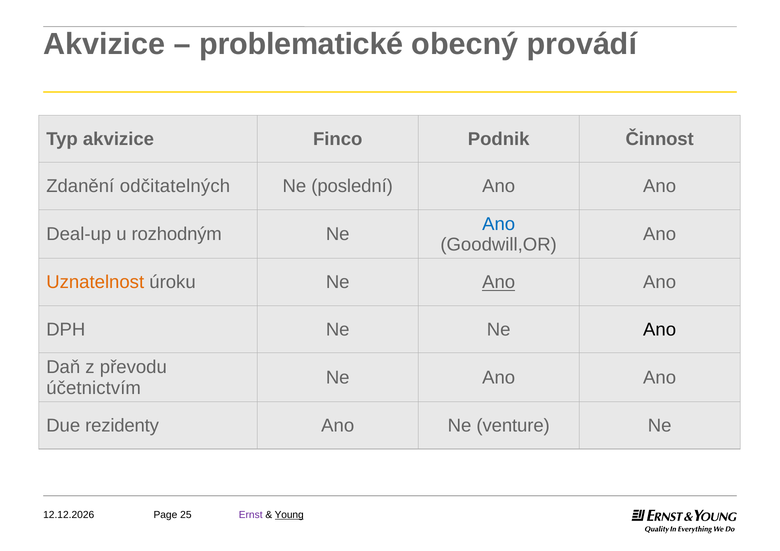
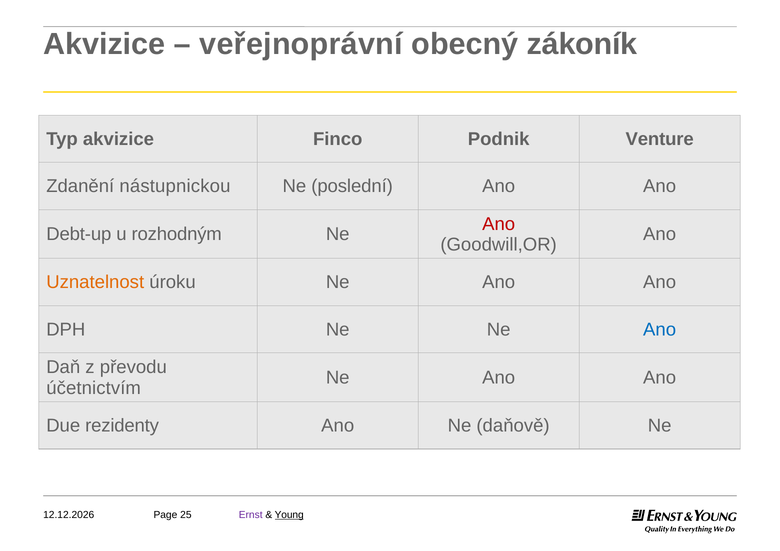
problematické: problematické -> veřejnoprávní
provádí: provádí -> zákoník
Činnost: Činnost -> Venture
odčitatelných: odčitatelných -> nástupnickou
Ano at (499, 224) colour: blue -> red
Deal-up: Deal-up -> Debt-up
Ano at (499, 283) underline: present -> none
Ano at (660, 330) colour: black -> blue
venture: venture -> daňově
